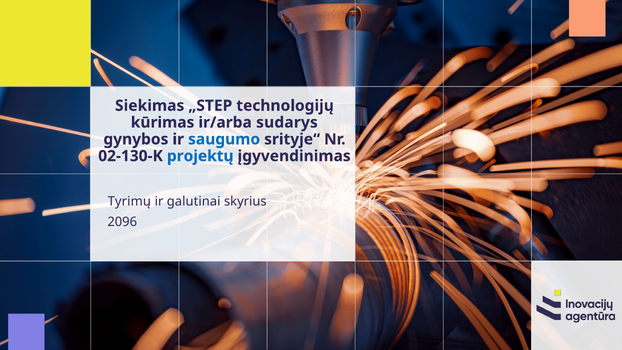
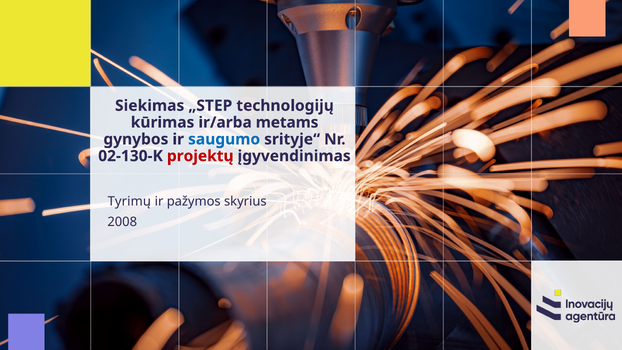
sudarys: sudarys -> metams
projektų colour: blue -> red
galutinai: galutinai -> pažymos
2096: 2096 -> 2008
